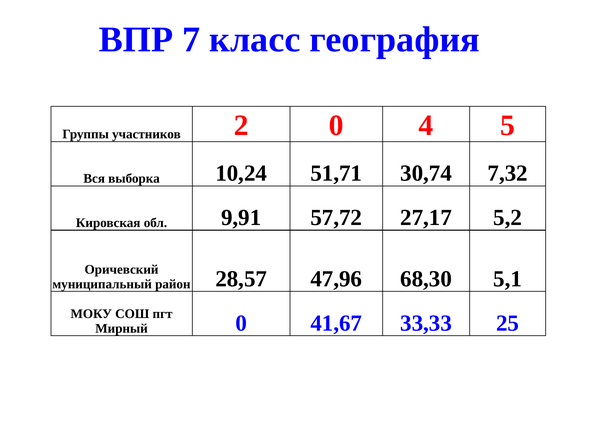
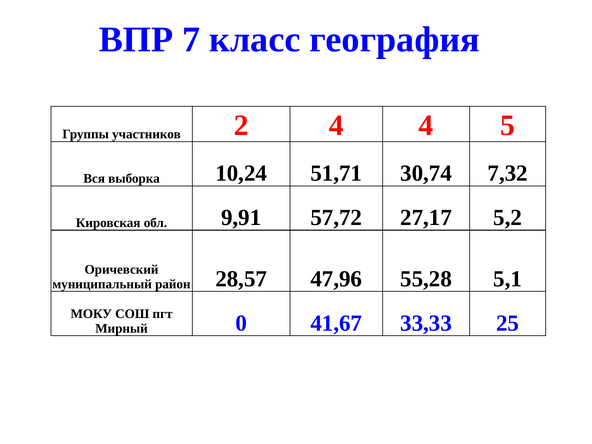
2 0: 0 -> 4
68,30: 68,30 -> 55,28
